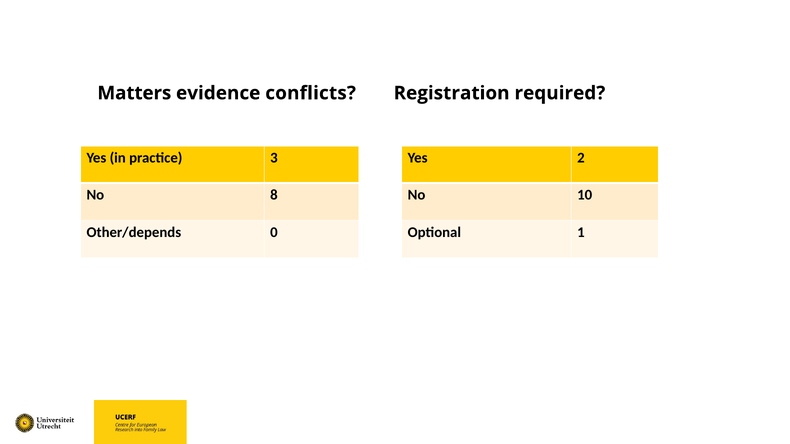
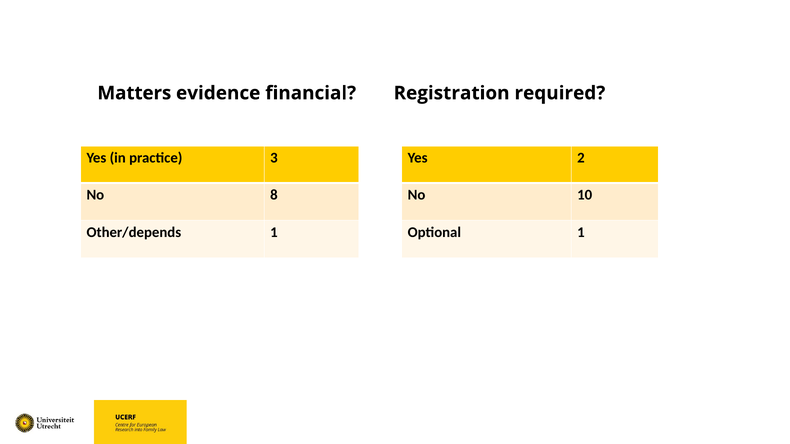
conflicts: conflicts -> financial
Other/depends 0: 0 -> 1
